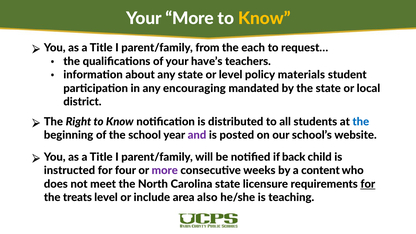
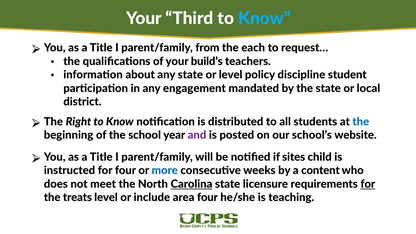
Your More: More -> Third
Know at (264, 18) colour: yellow -> light blue
have’s: have’s -> build’s
materials: materials -> discipline
encouraging: encouraging -> engagement
back: back -> sites
more at (165, 171) colour: purple -> blue
Carolina underline: none -> present
area also: also -> four
